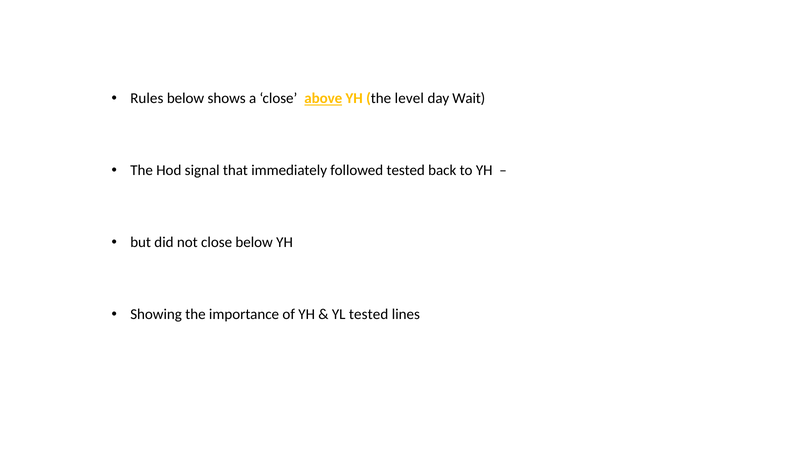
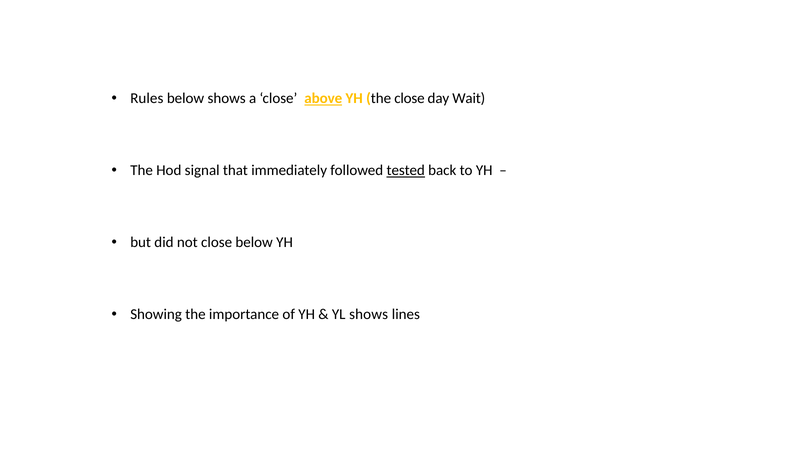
the level: level -> close
tested at (406, 170) underline: none -> present
YL tested: tested -> shows
